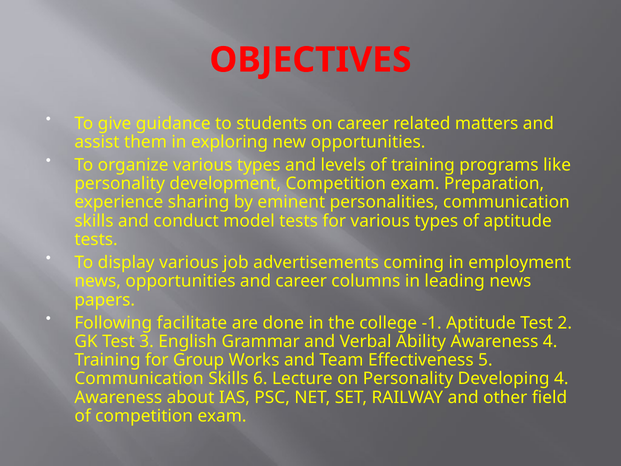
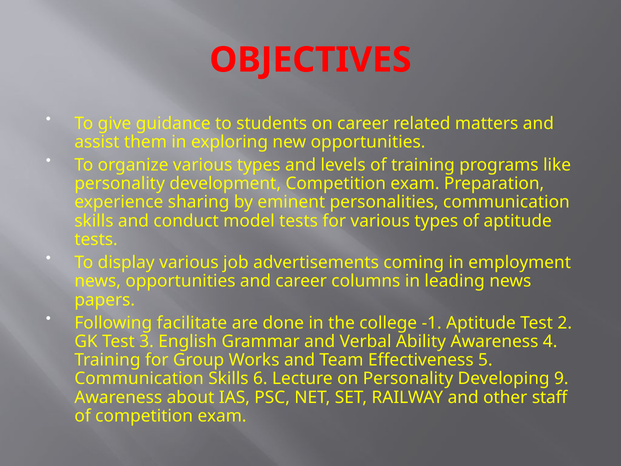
Developing 4: 4 -> 9
field: field -> staff
